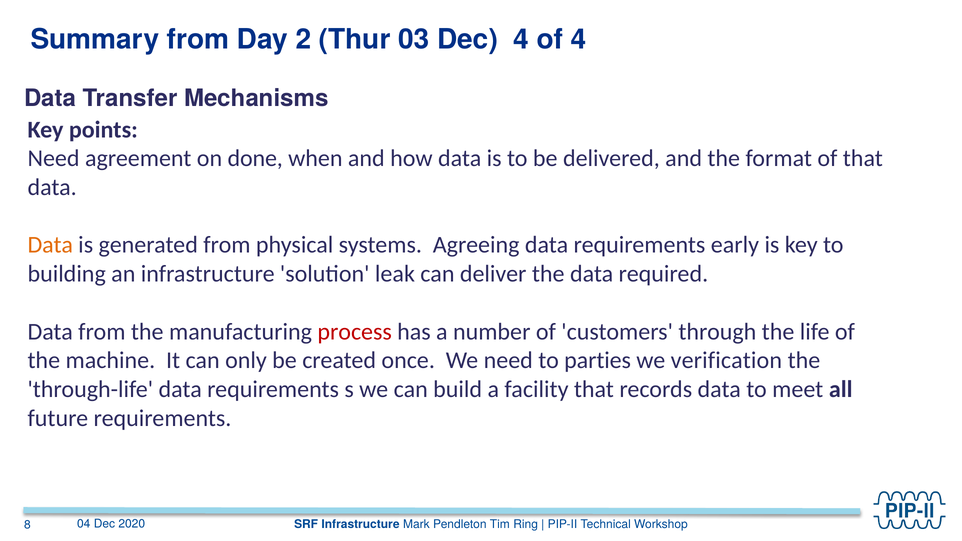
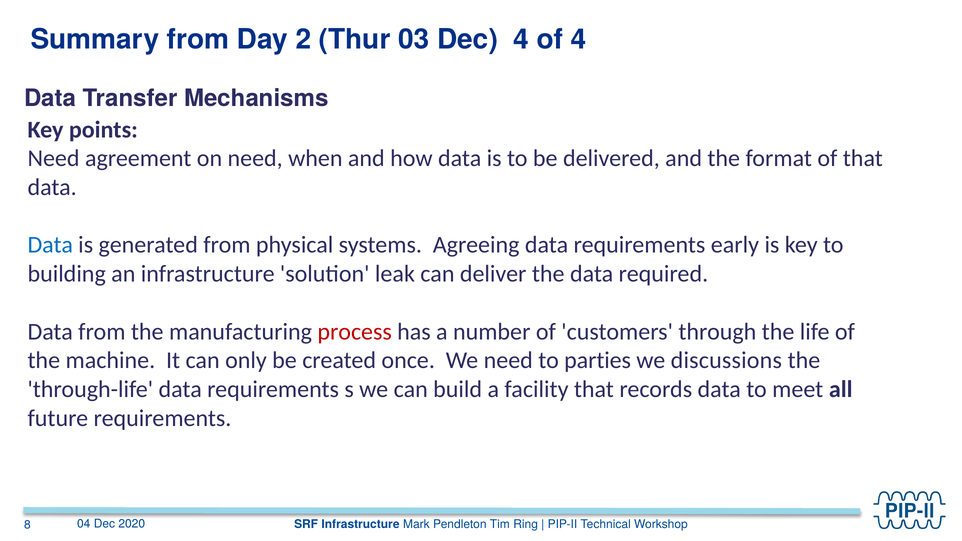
on done: done -> need
Data at (50, 245) colour: orange -> blue
verification: verification -> discussions
